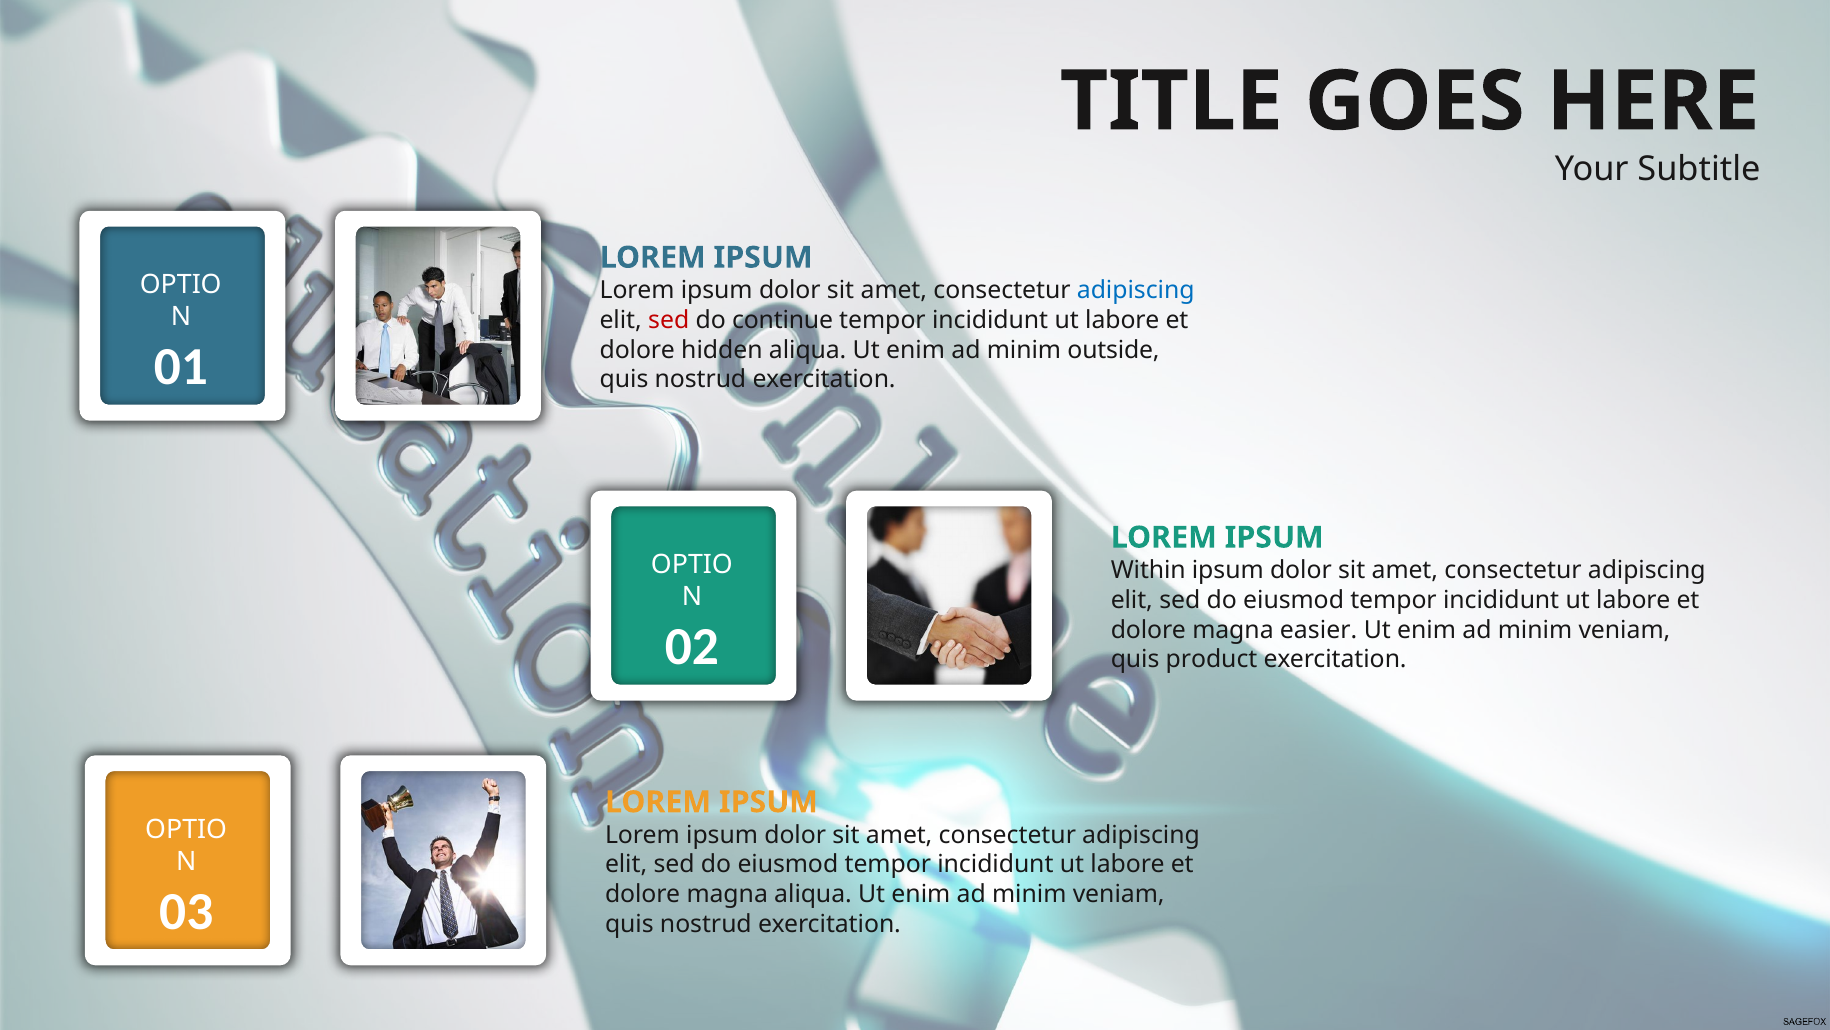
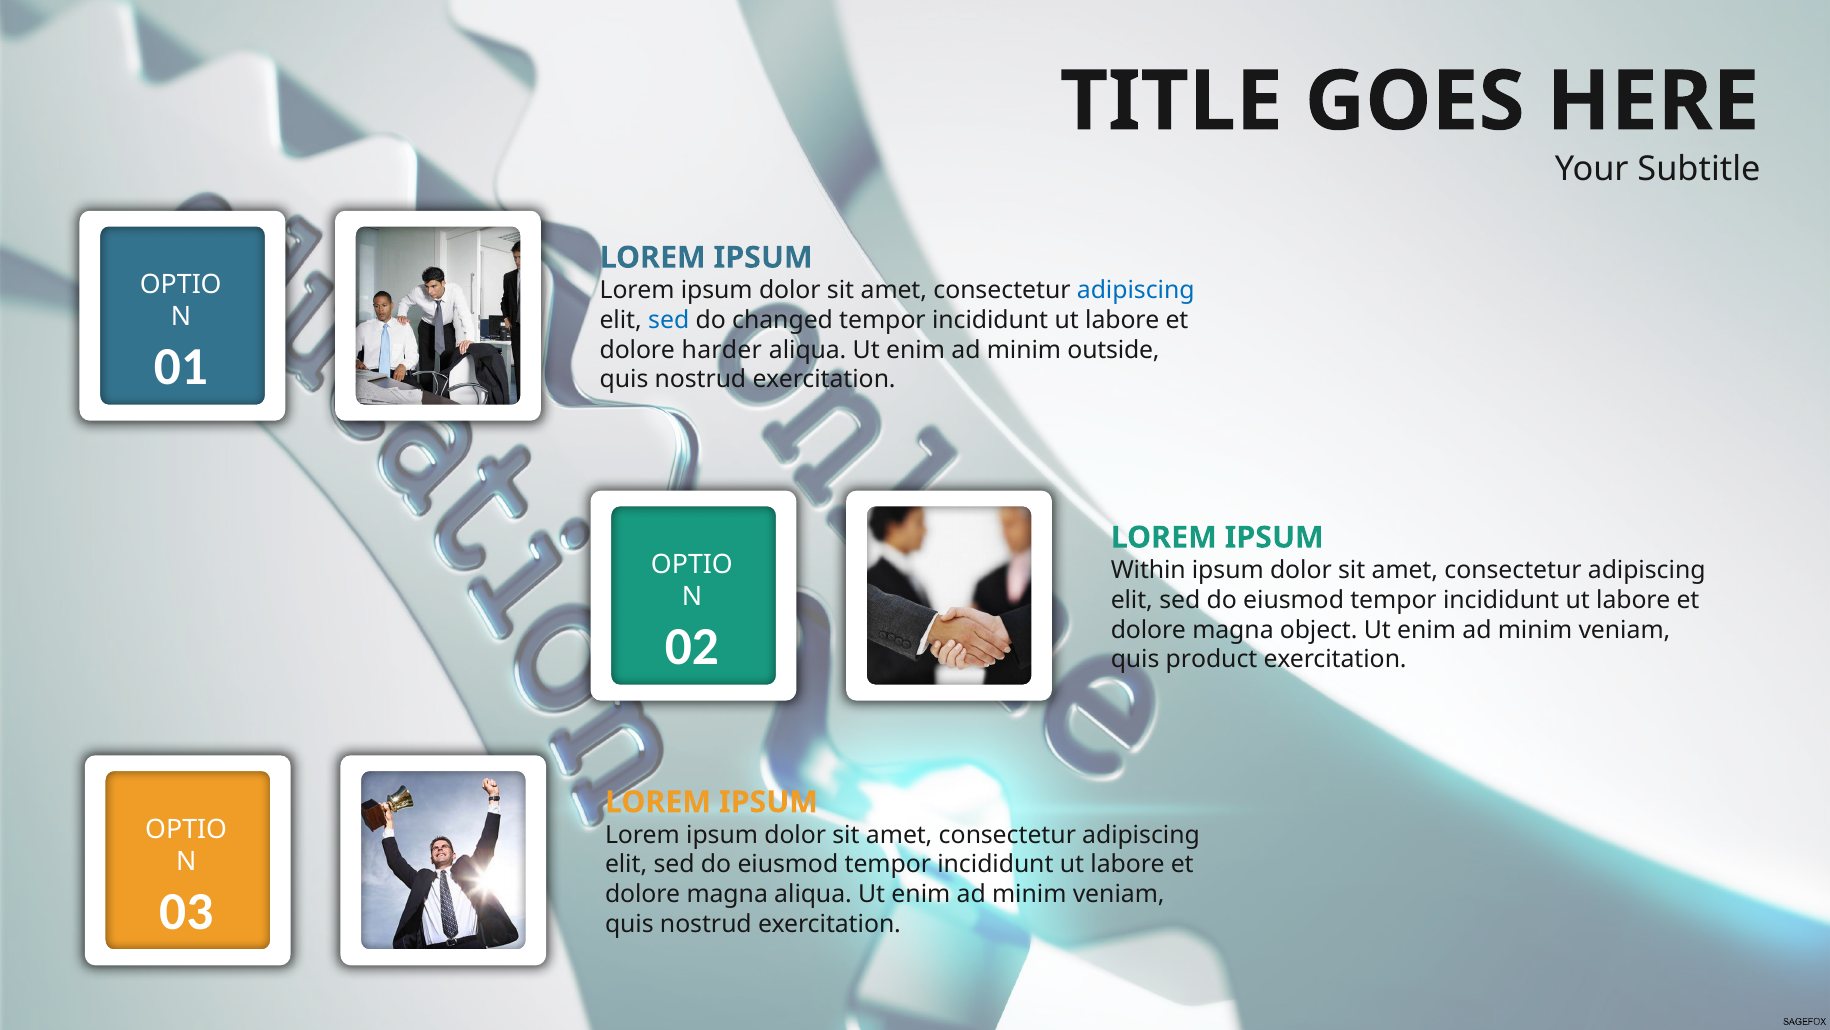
sed at (669, 320) colour: red -> blue
continue: continue -> changed
hidden: hidden -> harder
easier: easier -> object
